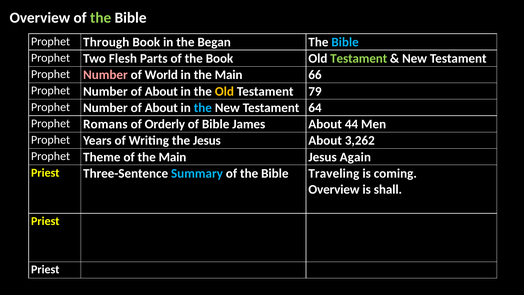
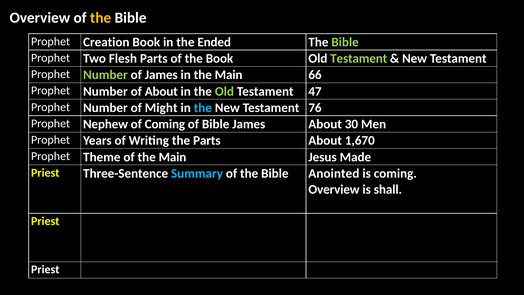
the at (101, 18) colour: light green -> yellow
Through: Through -> Creation
Began: Began -> Ended
Bible at (345, 42) colour: light blue -> light green
Number at (105, 75) colour: pink -> light green
of World: World -> James
Old at (224, 91) colour: yellow -> light green
79: 79 -> 47
About at (161, 108): About -> Might
64: 64 -> 76
Romans: Romans -> Nephew
of Orderly: Orderly -> Coming
44: 44 -> 30
the Jesus: Jesus -> Parts
3,262: 3,262 -> 1,670
Again: Again -> Made
Traveling: Traveling -> Anointed
